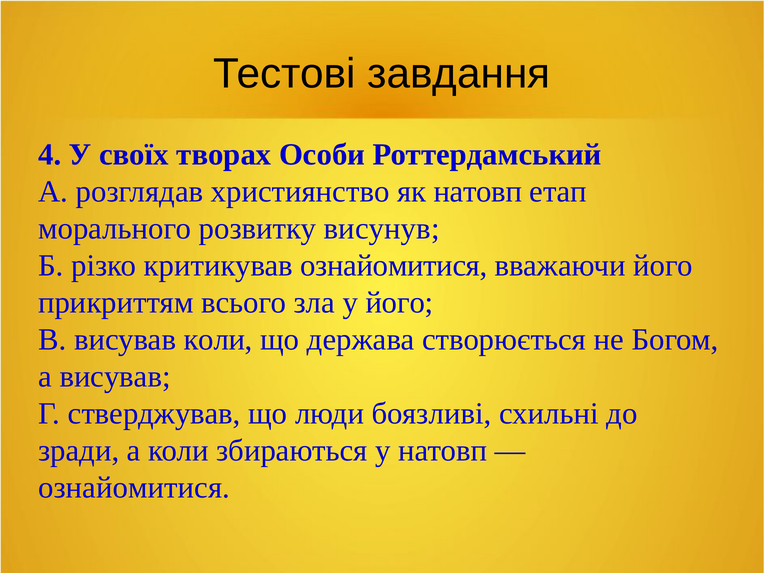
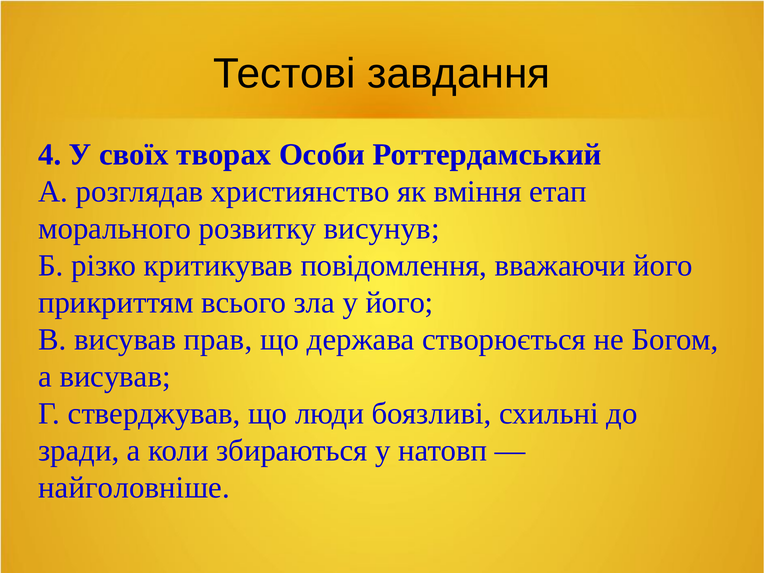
як натовп: натовп -> вміння
критикував ознайомитися: ознайомитися -> повідомлення
висував коли: коли -> прав
ознайомитися at (134, 487): ознайомитися -> найголовніше
